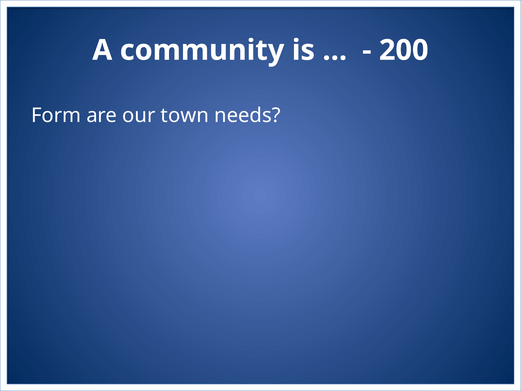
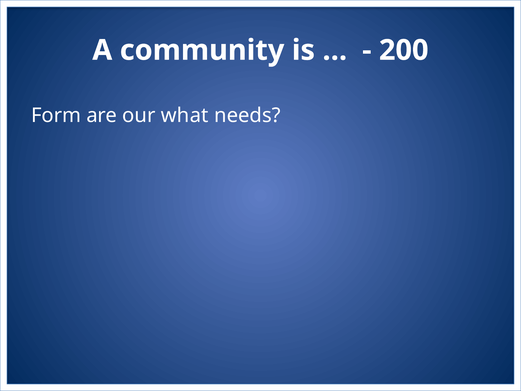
town: town -> what
